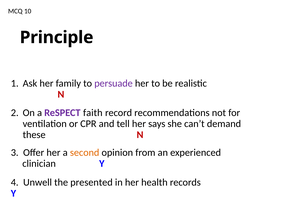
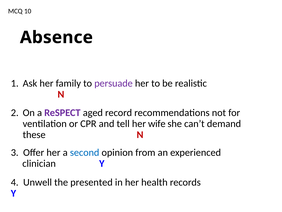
Principle: Principle -> Absence
faith: faith -> aged
says: says -> wife
second colour: orange -> blue
